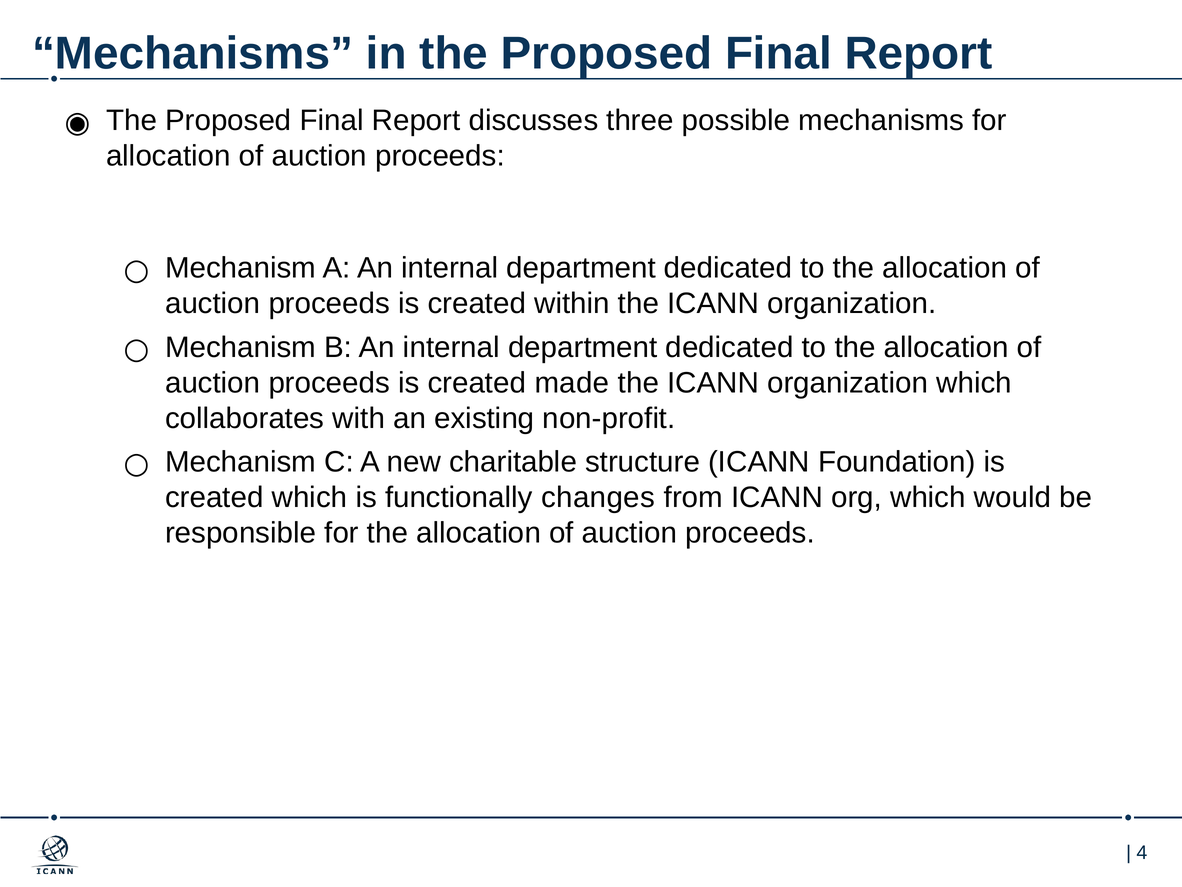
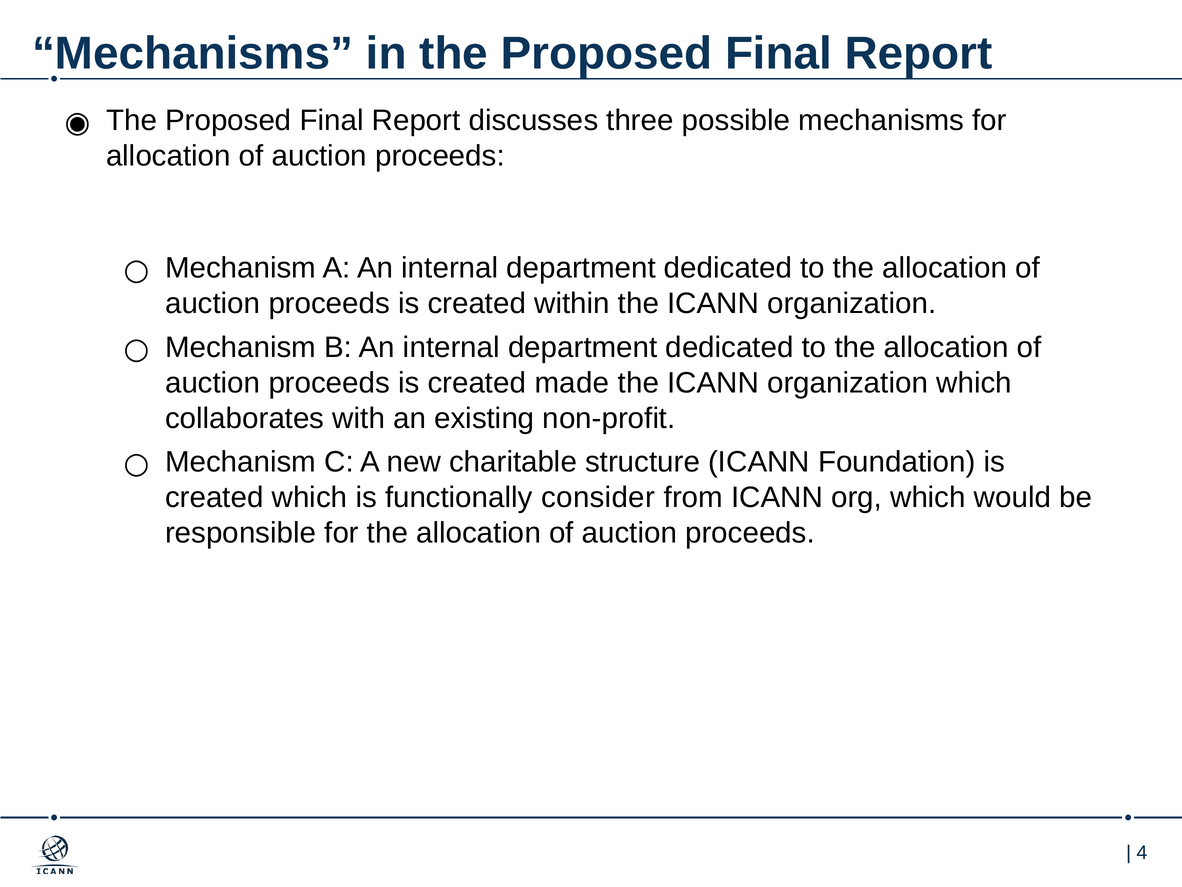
changes: changes -> consider
